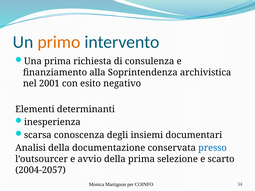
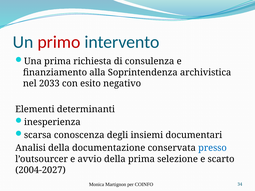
primo colour: orange -> red
2001: 2001 -> 2033
2004-2057: 2004-2057 -> 2004-2027
